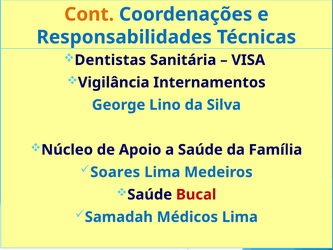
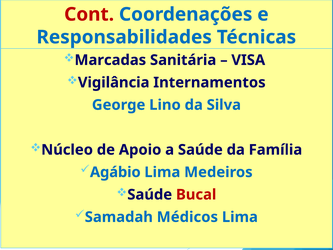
Cont colour: orange -> red
Dentistas: Dentistas -> Marcadas
Soares: Soares -> Agábio
